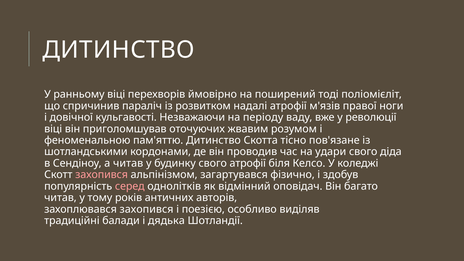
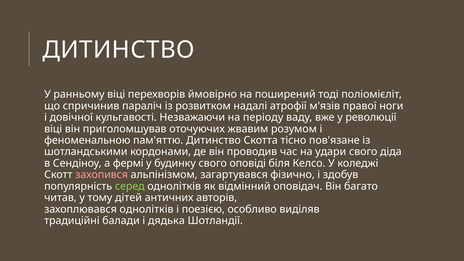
а читав: читав -> фермі
свого атрофії: атрофії -> оповіді
серед colour: pink -> light green
років: років -> дітей
захоплювався захопився: захопився -> однолітків
